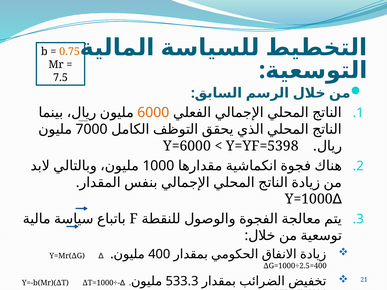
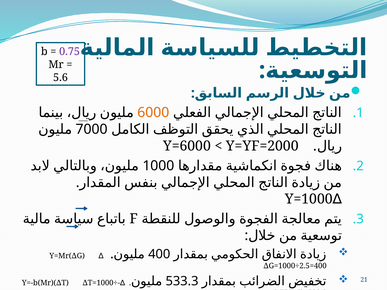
0.75 colour: orange -> purple
7.5: 7.5 -> 5.6
Y=YF=5398: Y=YF=5398 -> Y=YF=2000
